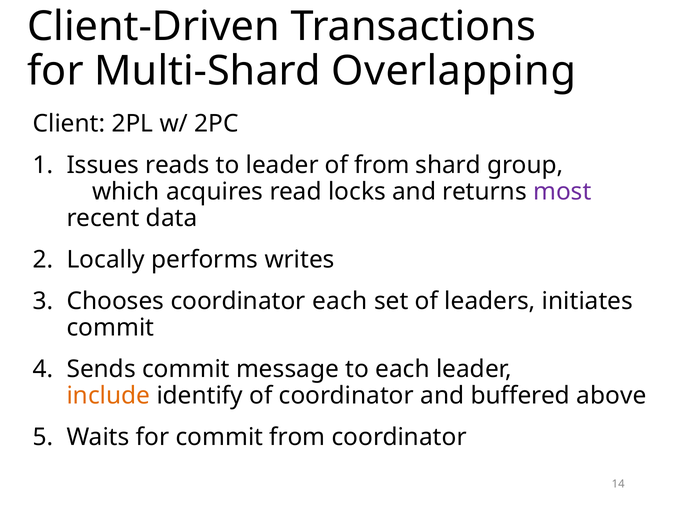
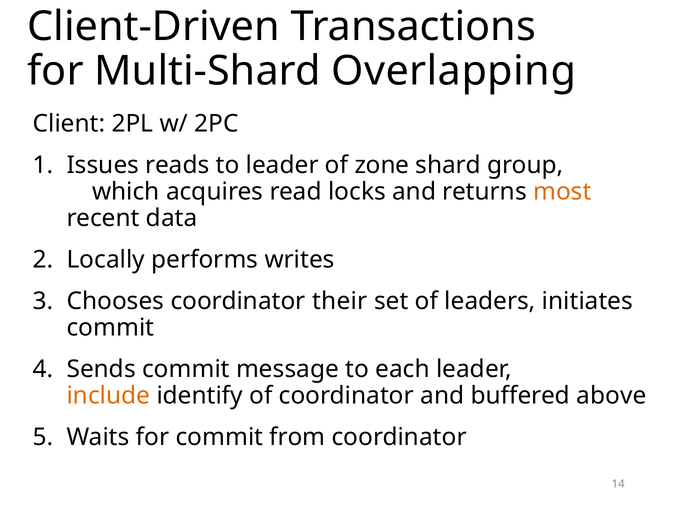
of from: from -> zone
most colour: purple -> orange
coordinator each: each -> their
